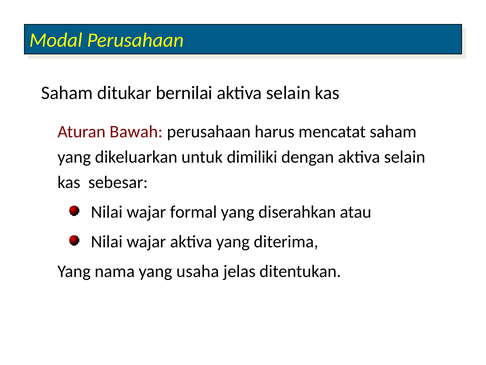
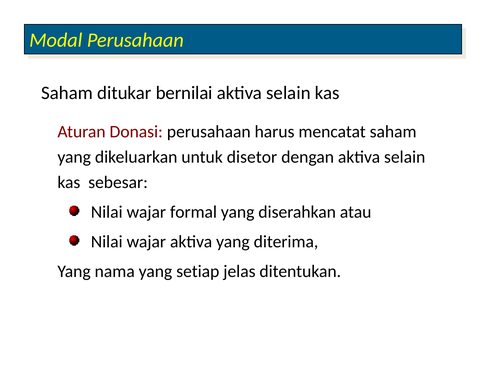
Bawah: Bawah -> Donasi
dimiliki: dimiliki -> disetor
usaha: usaha -> setiap
